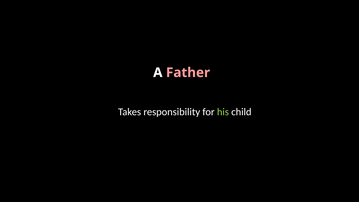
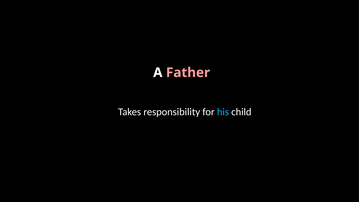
his colour: light green -> light blue
